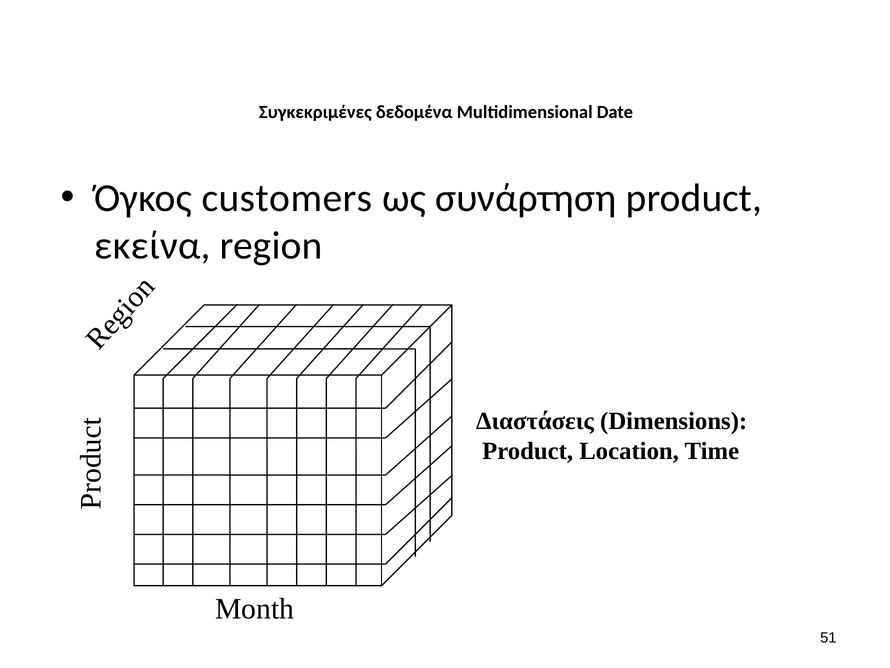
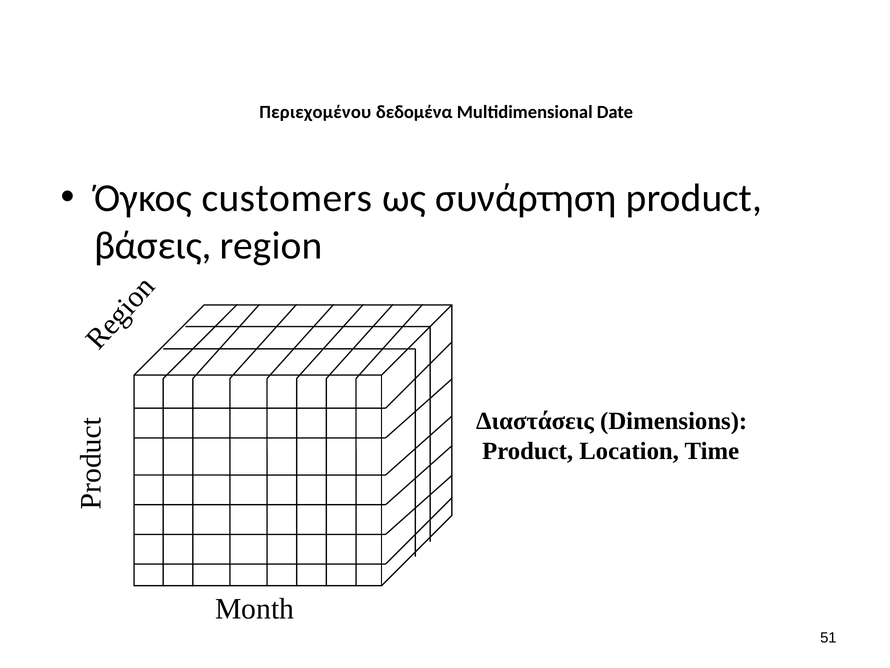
Συγκεκριμένες: Συγκεκριμένες -> Περιεχομένου
εκείνα: εκείνα -> βάσεις
